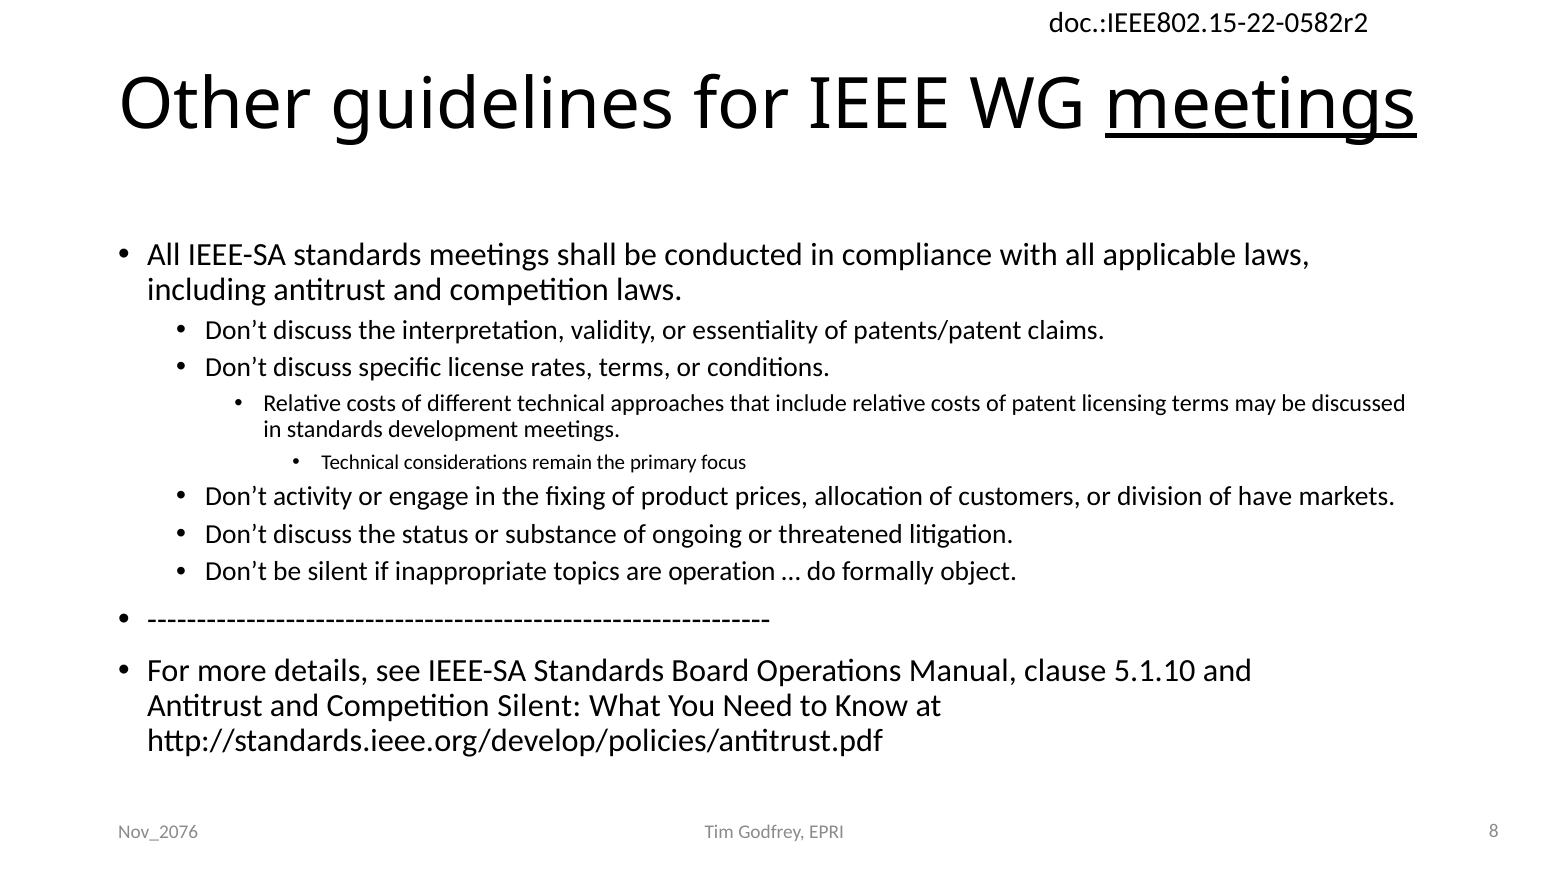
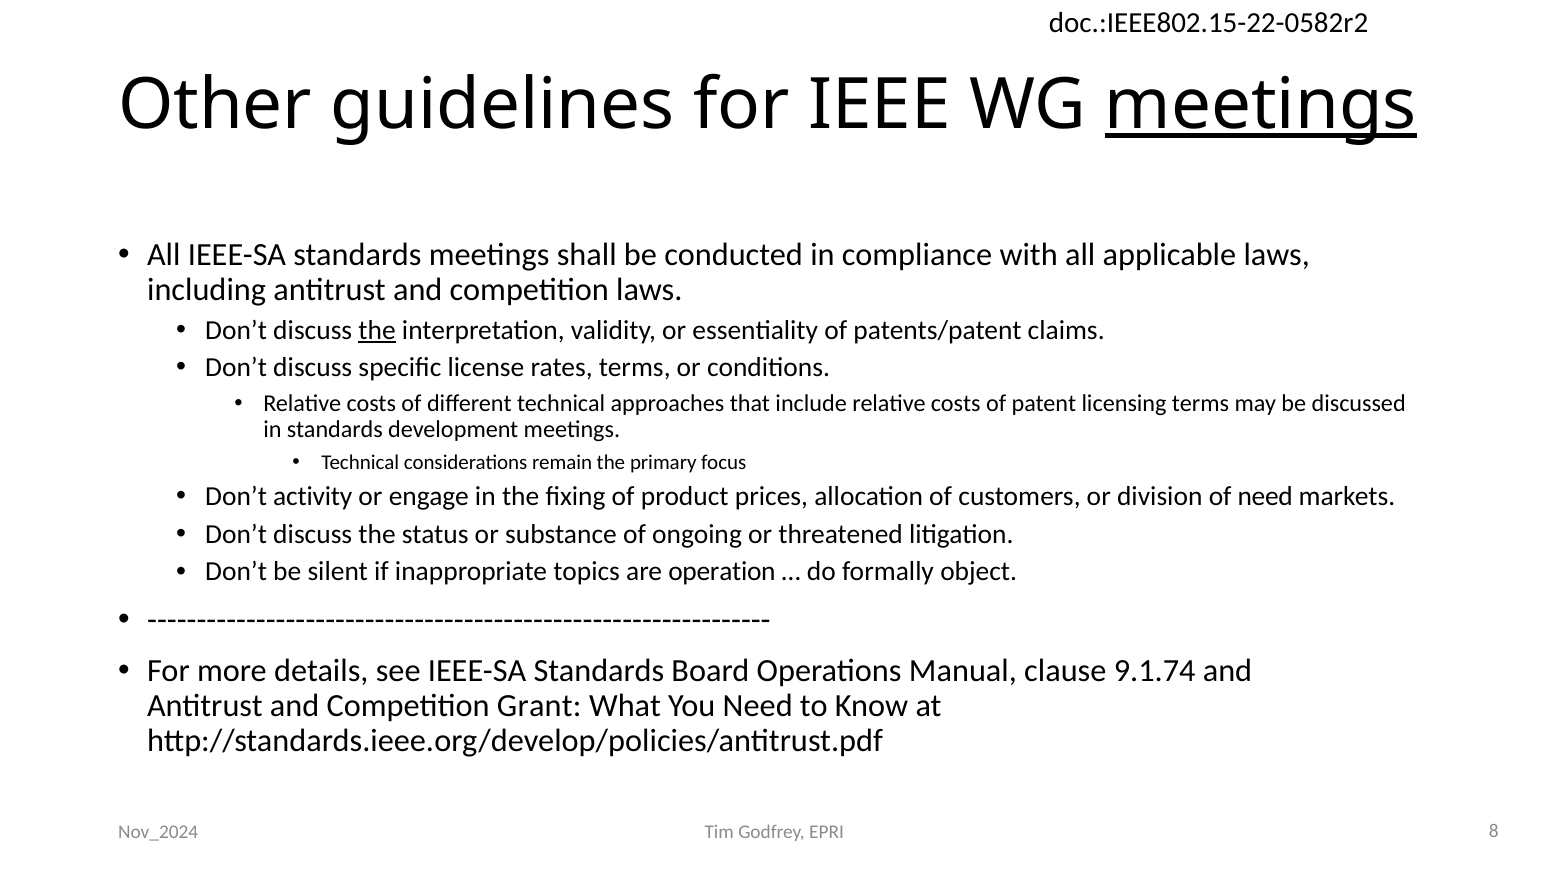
the at (377, 330) underline: none -> present
of have: have -> need
5.1.10: 5.1.10 -> 9.1.74
Competition Silent: Silent -> Grant
Nov_2076: Nov_2076 -> Nov_2024
